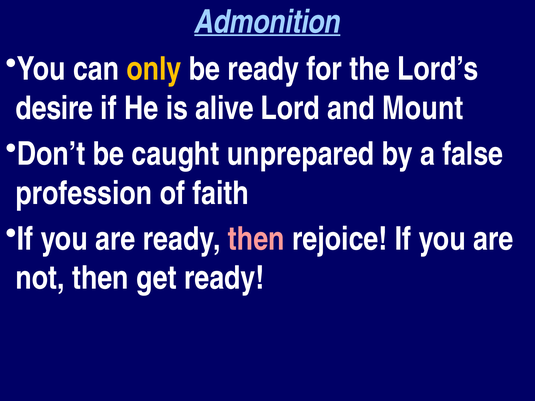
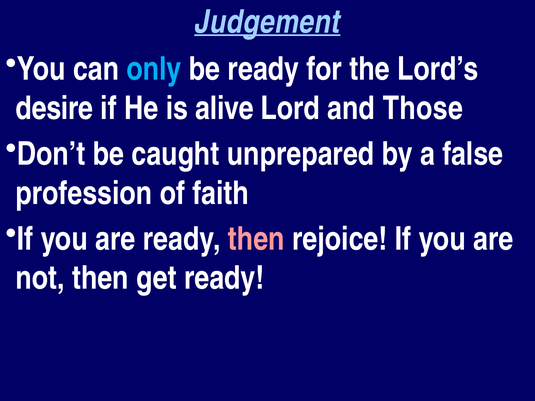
Admonition: Admonition -> Judgement
only colour: yellow -> light blue
Mount: Mount -> Those
